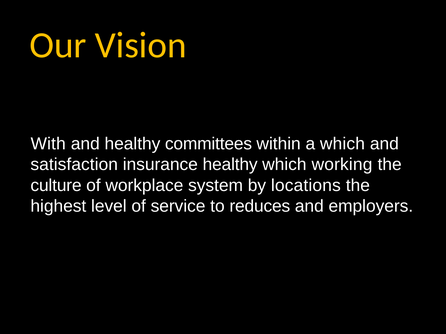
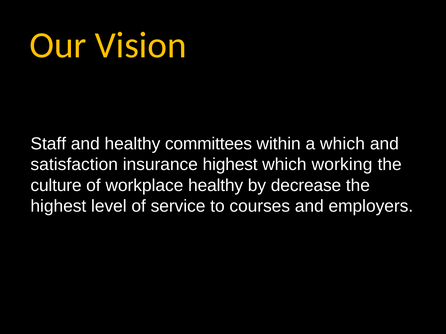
With: With -> Staff
insurance healthy: healthy -> highest
workplace system: system -> healthy
locations: locations -> decrease
reduces: reduces -> courses
